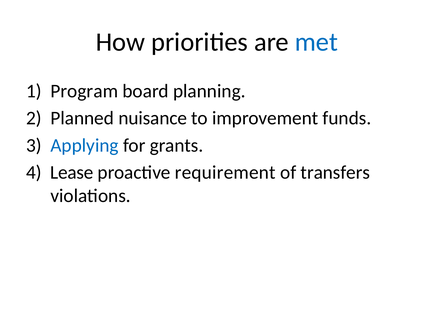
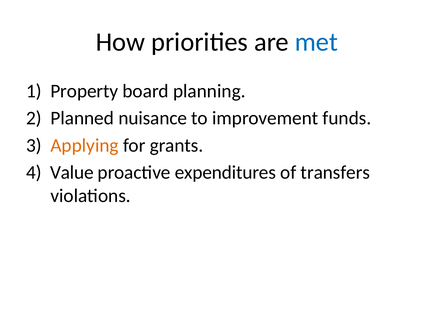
Program: Program -> Property
Applying colour: blue -> orange
Lease: Lease -> Value
requirement: requirement -> expenditures
